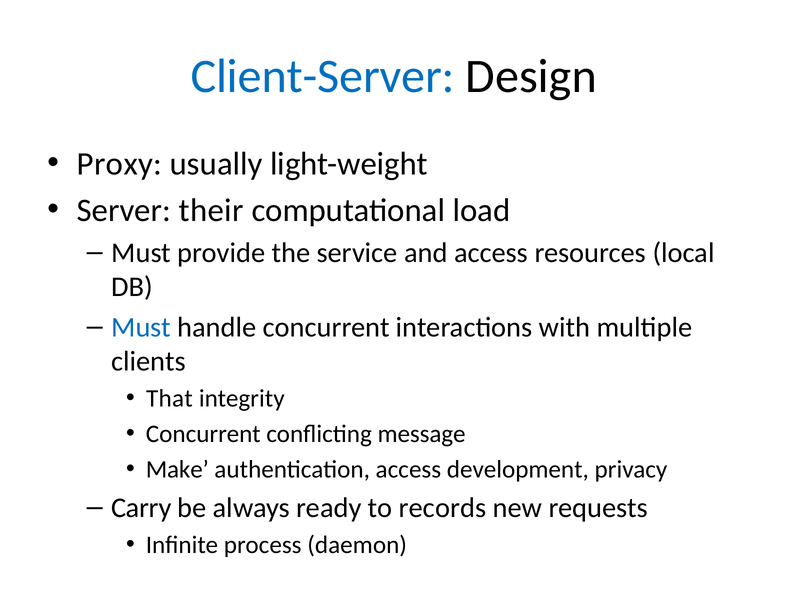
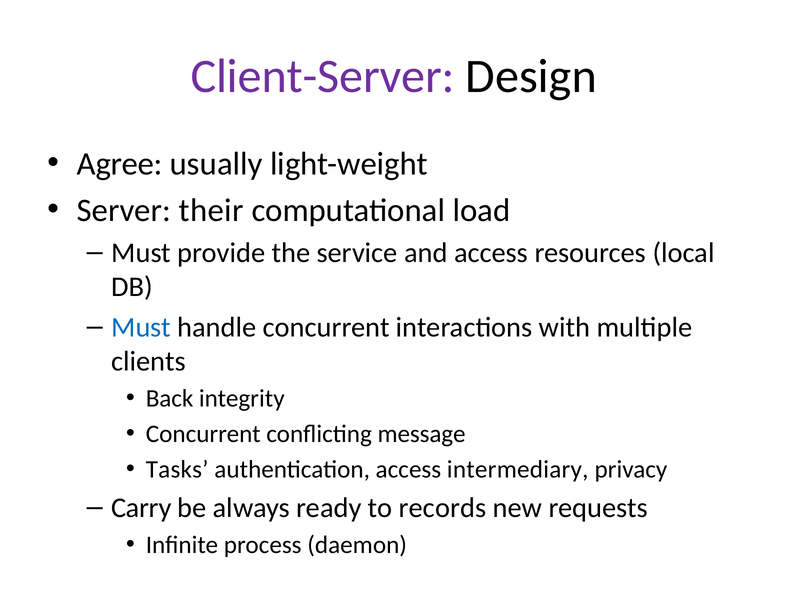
Client-Server colour: blue -> purple
Proxy: Proxy -> Agree
That: That -> Back
Make: Make -> Tasks
development: development -> intermediary
